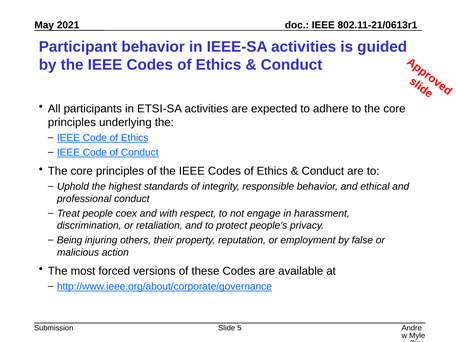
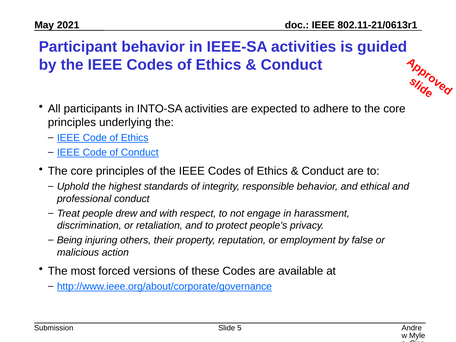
ETSI-SA: ETSI-SA -> INTO-SA
coex: coex -> drew
